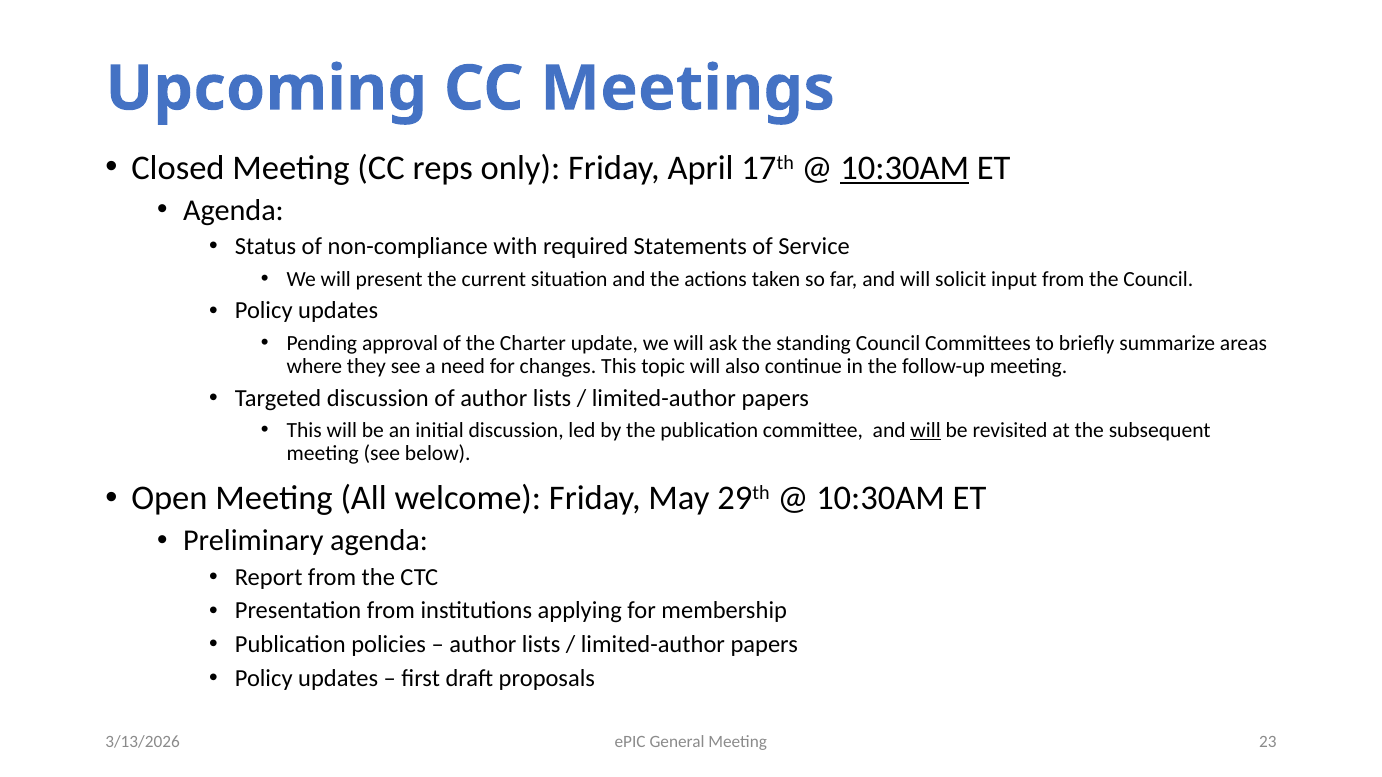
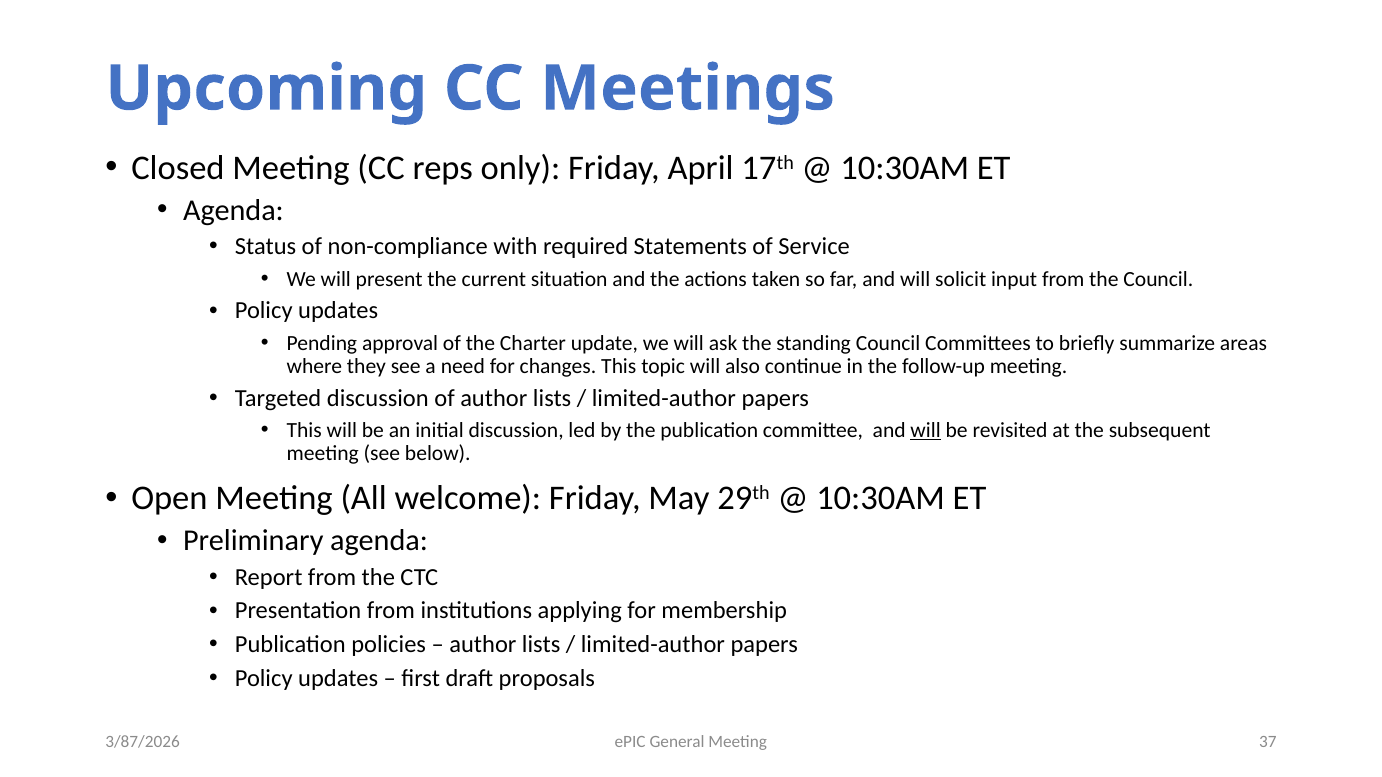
10:30AM at (905, 168) underline: present -> none
23: 23 -> 37
3/13/2026: 3/13/2026 -> 3/87/2026
